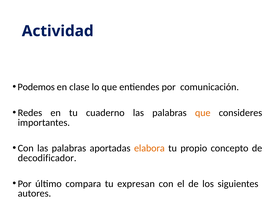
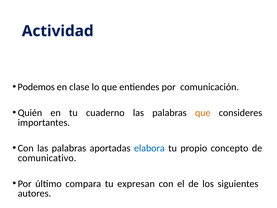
Redes: Redes -> Quién
elabora colour: orange -> blue
decodificador: decodificador -> comunicativo
